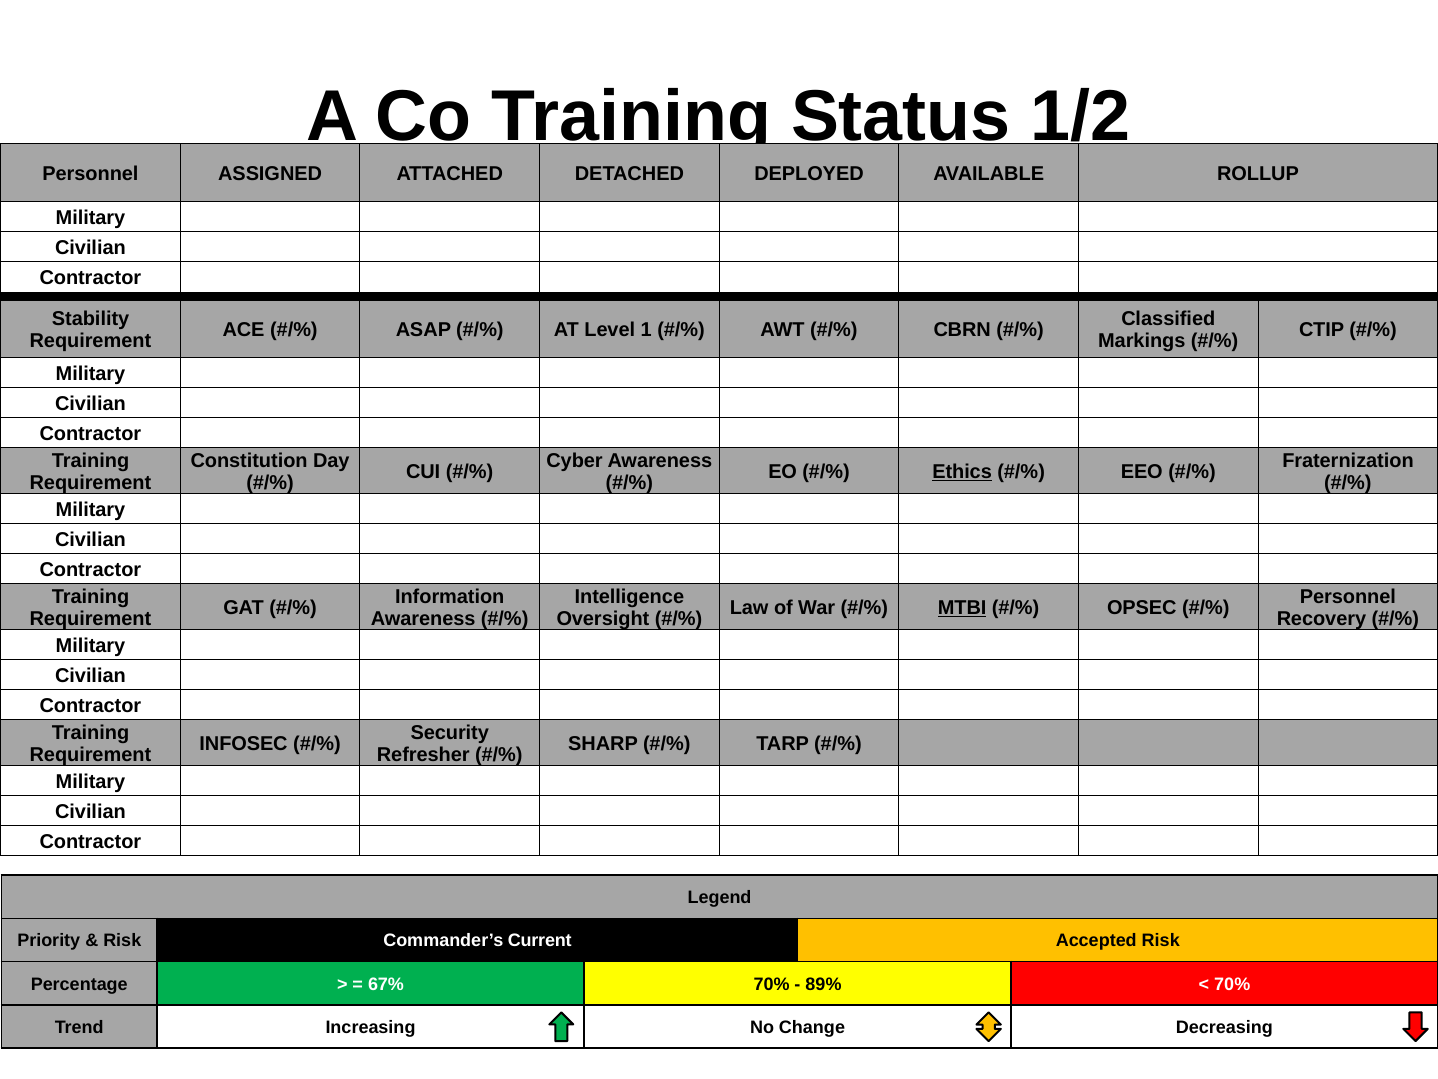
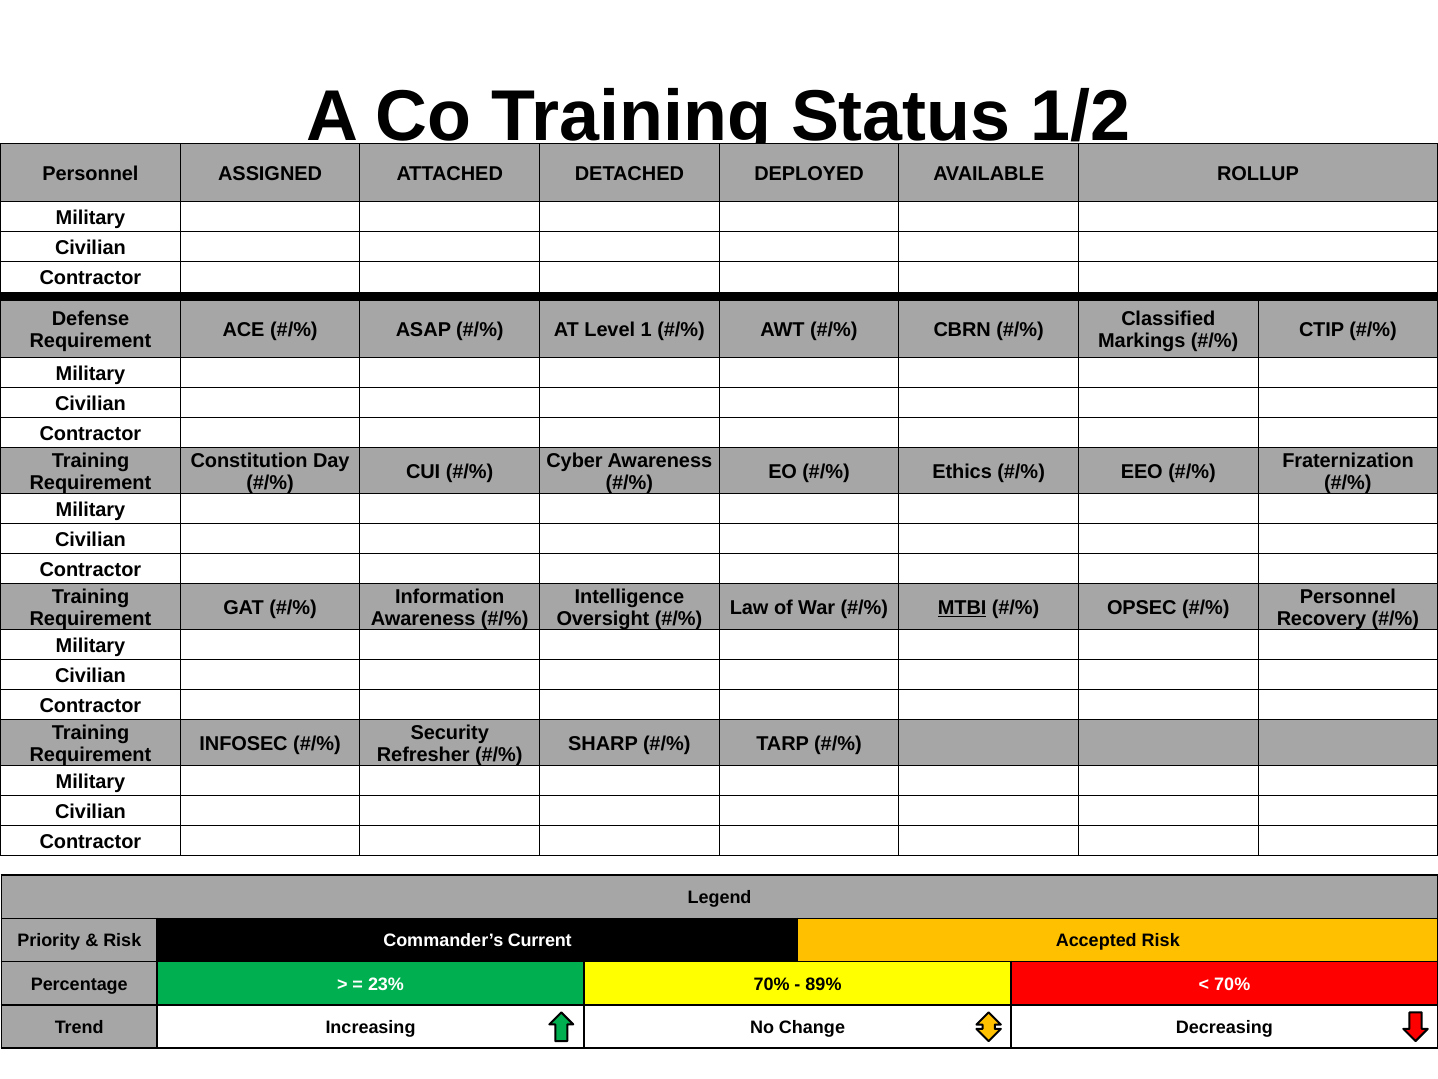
Stability: Stability -> Defense
Ethics underline: present -> none
67%: 67% -> 23%
